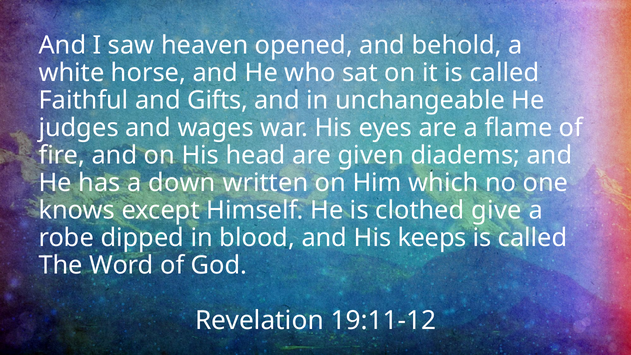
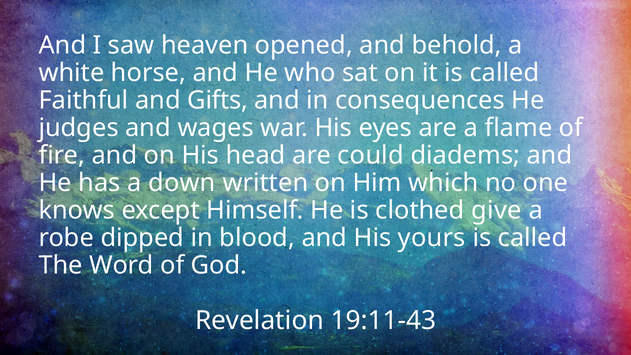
unchangeable: unchangeable -> consequences
given: given -> could
keeps: keeps -> yours
19:11-12: 19:11-12 -> 19:11-43
